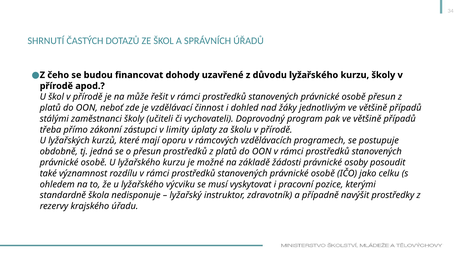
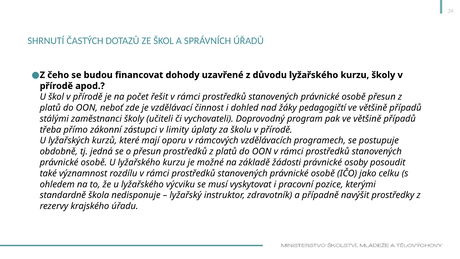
může: může -> počet
jednotlivým: jednotlivým -> pedagogičtí
